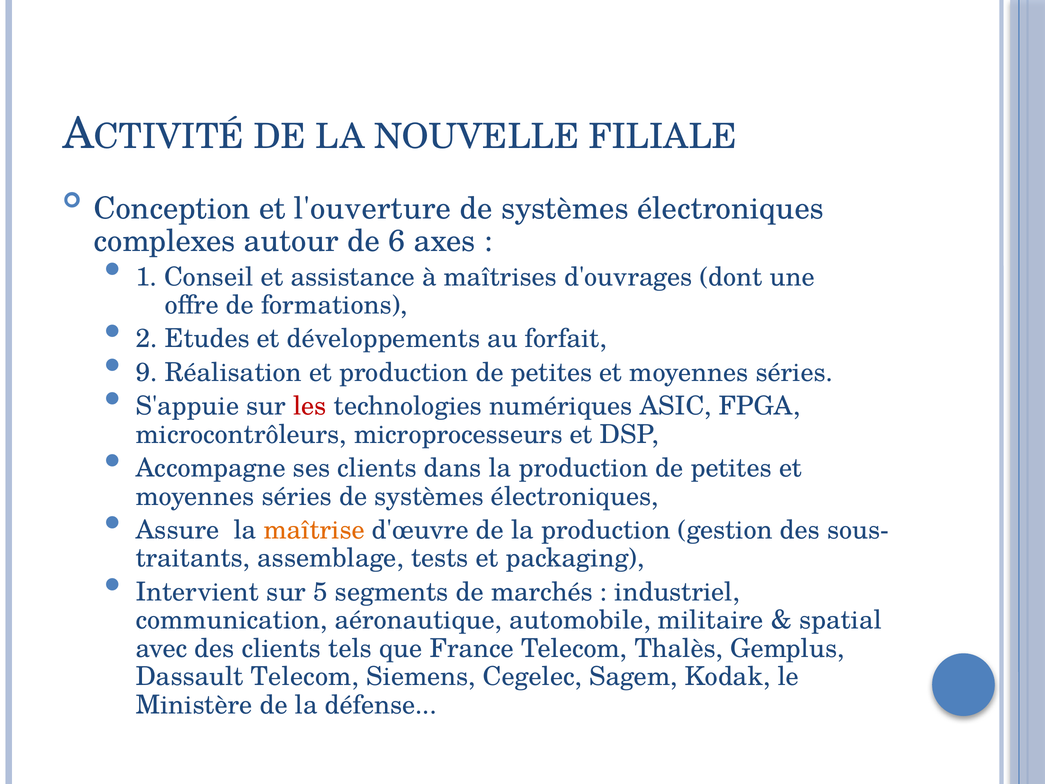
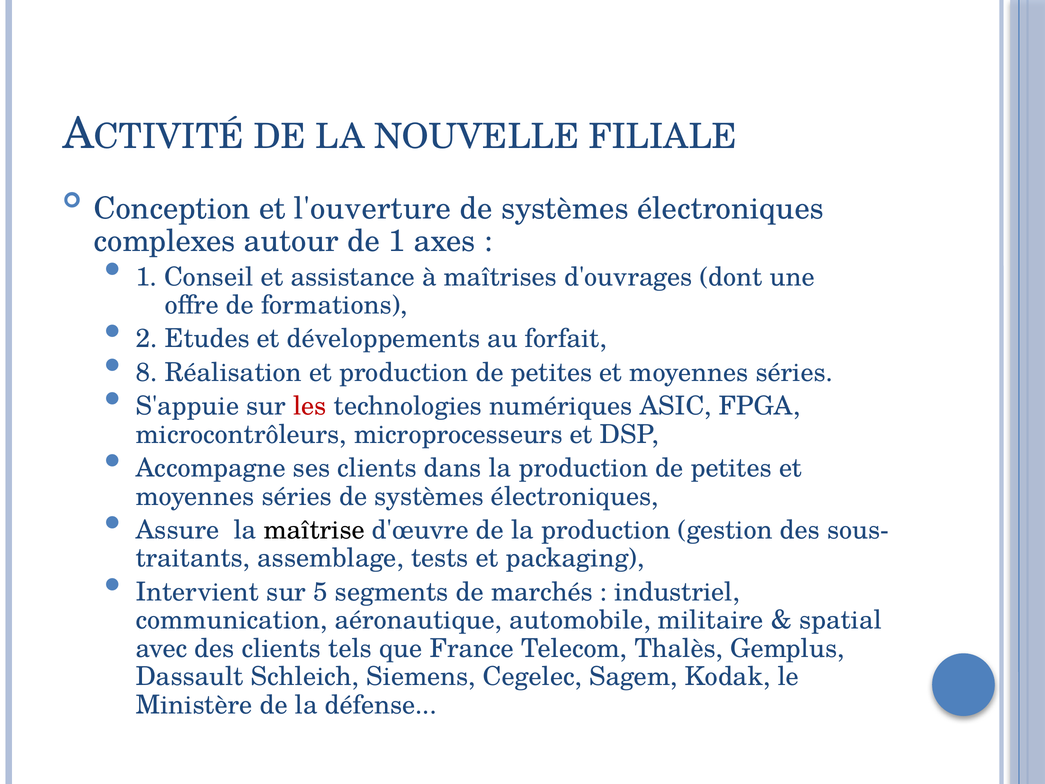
de 6: 6 -> 1
9: 9 -> 8
maîtrise colour: orange -> black
Dassault Telecom: Telecom -> Schleich
